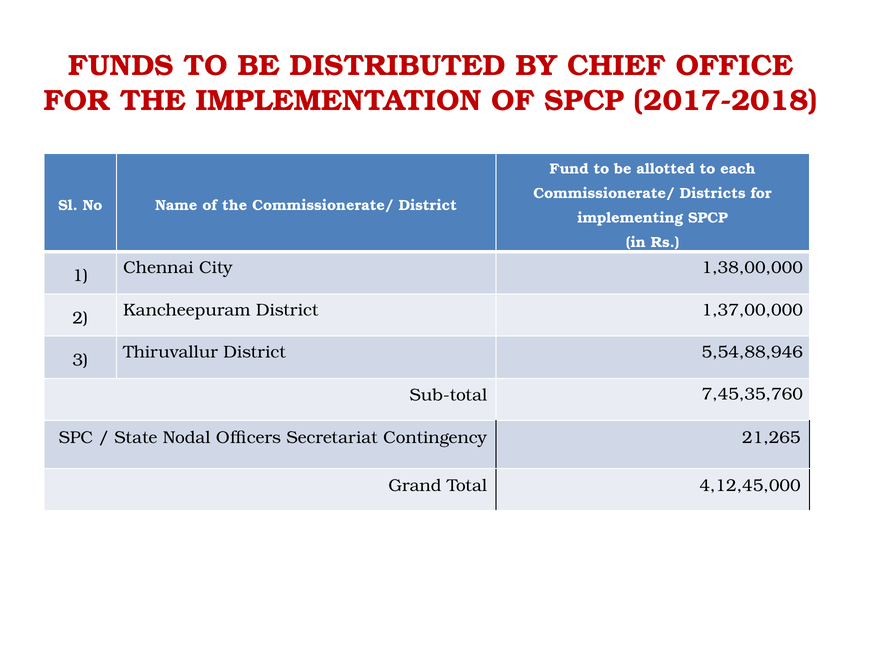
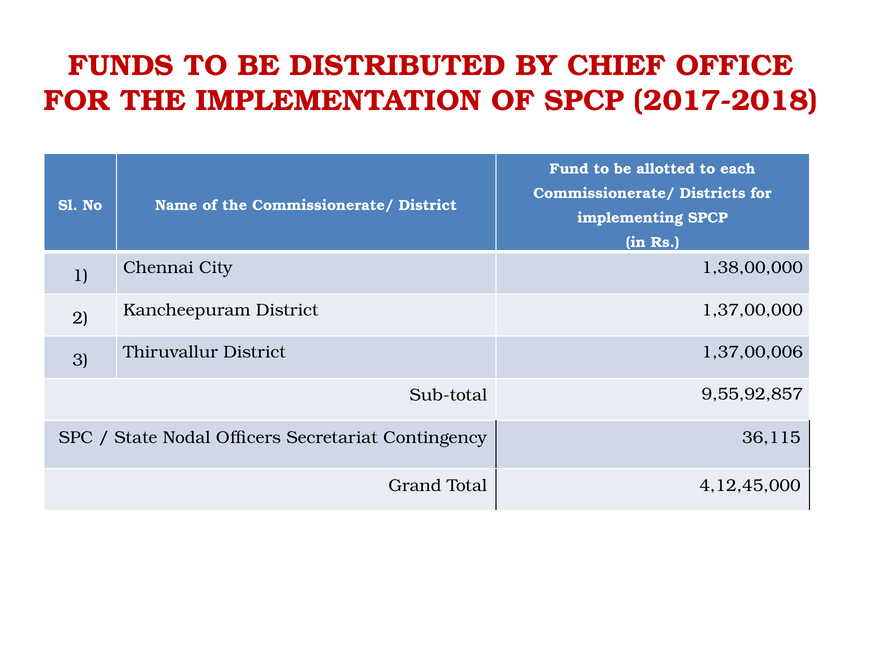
5,54,88,946: 5,54,88,946 -> 1,37,00,006
7,45,35,760: 7,45,35,760 -> 9,55,92,857
21,265: 21,265 -> 36,115
